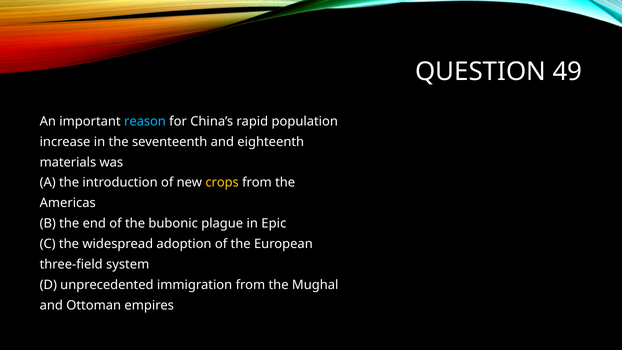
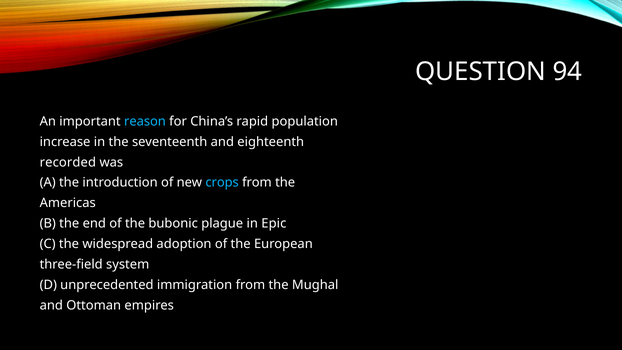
49: 49 -> 94
materials: materials -> recorded
crops colour: yellow -> light blue
